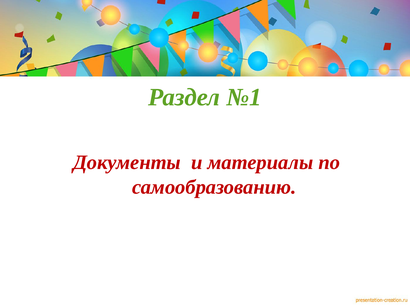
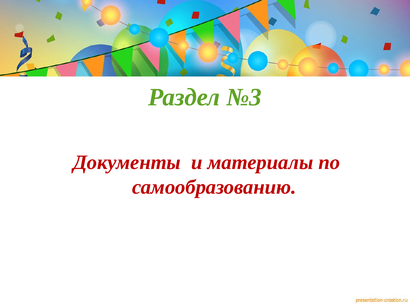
№1: №1 -> №3
